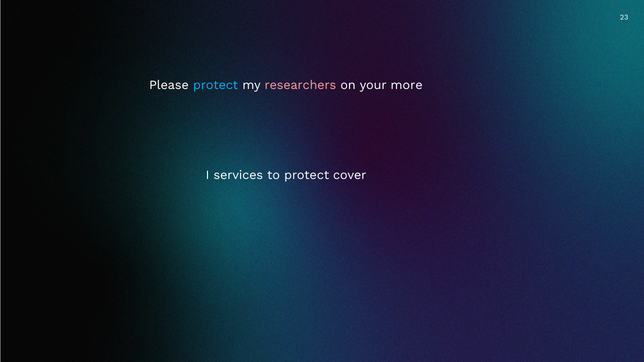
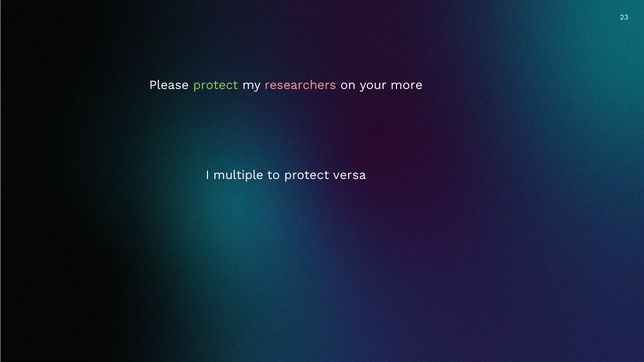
protect at (216, 85) colour: light blue -> light green
services: services -> multiple
cover: cover -> versa
